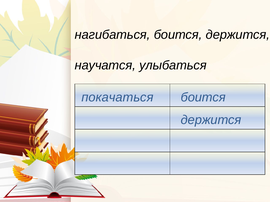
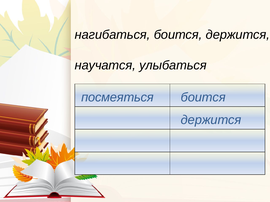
покачаться: покачаться -> посмеяться
